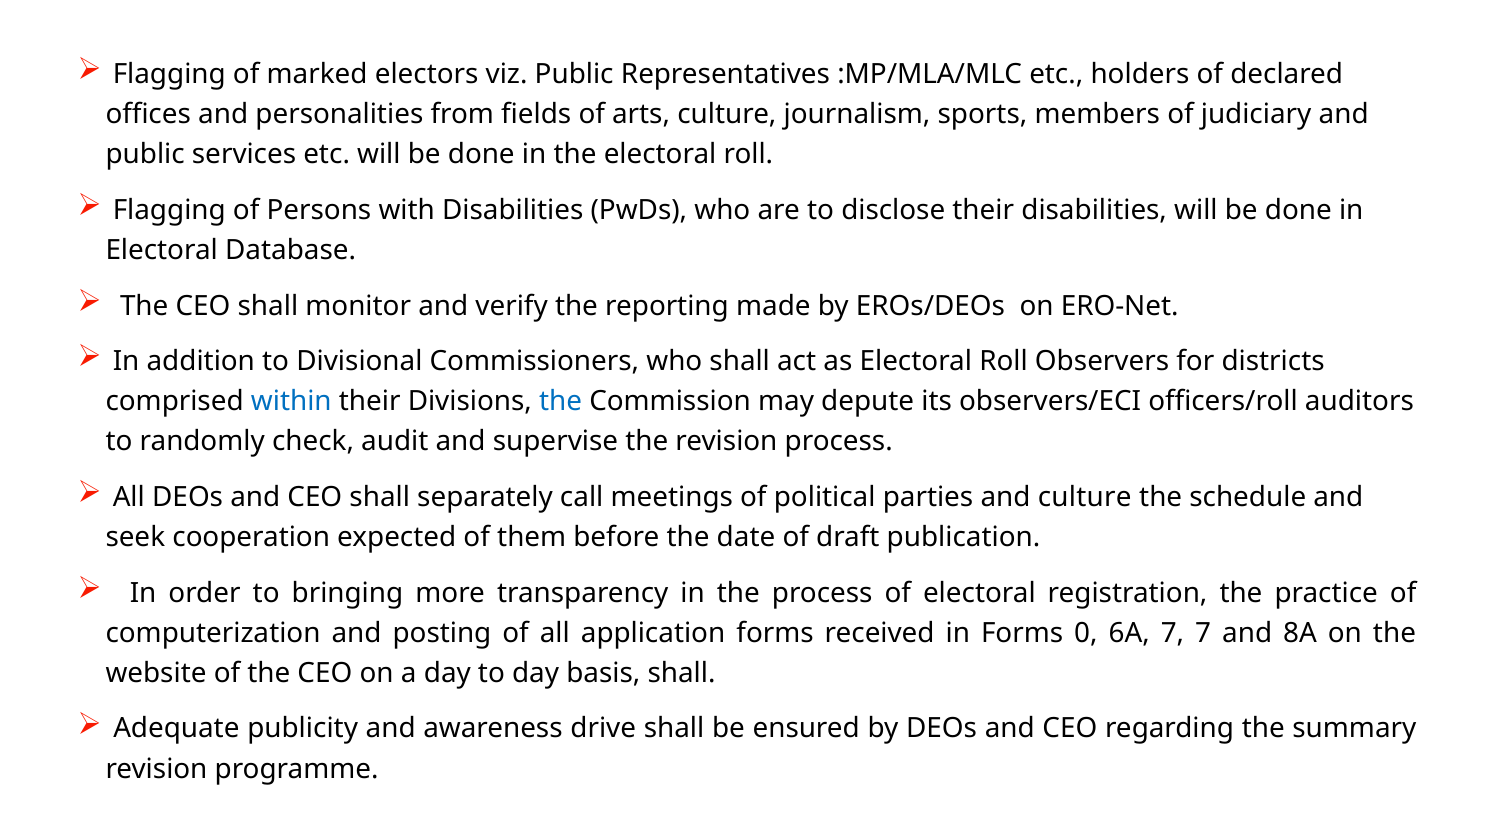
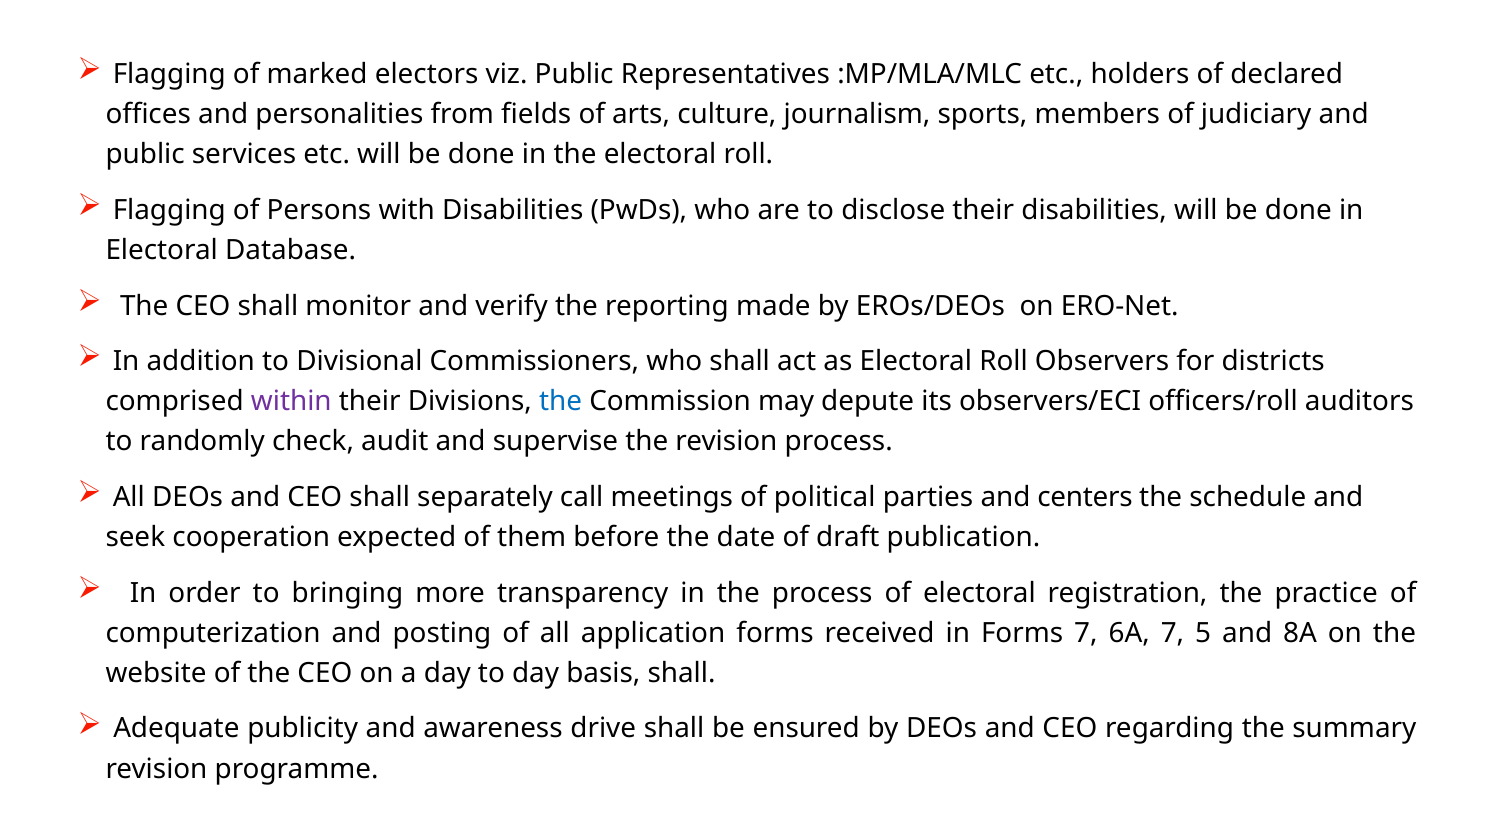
within colour: blue -> purple
and culture: culture -> centers
Forms 0: 0 -> 7
7 7: 7 -> 5
